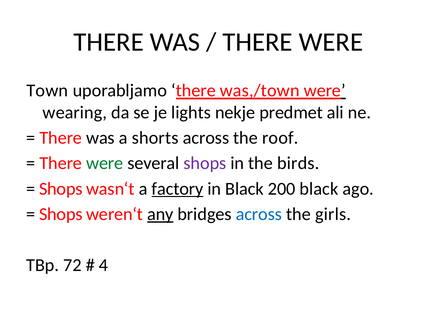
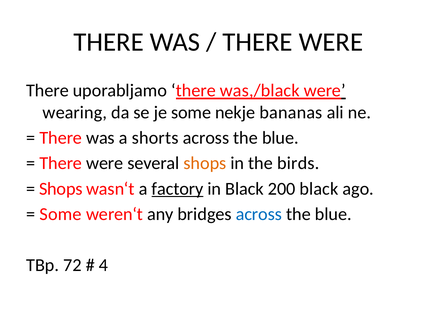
Town at (47, 91): Town -> There
was,/town: was,/town -> was,/black
je lights: lights -> some
predmet: predmet -> bananas
roof at (280, 138): roof -> blue
were at (105, 164) colour: green -> black
shops at (205, 164) colour: purple -> orange
Shops at (61, 215): Shops -> Some
any underline: present -> none
girls at (333, 215): girls -> blue
